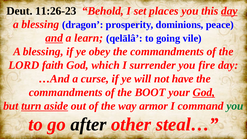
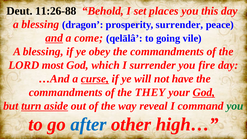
11:26-23: 11:26-23 -> 11:26-88
day at (229, 11) underline: present -> none
prosperity dominions: dominions -> surrender
learn: learn -> come
faith: faith -> most
curse underline: none -> present
BOOT: BOOT -> THEY
armor: armor -> reveal
after colour: black -> blue
steal…: steal… -> high…
